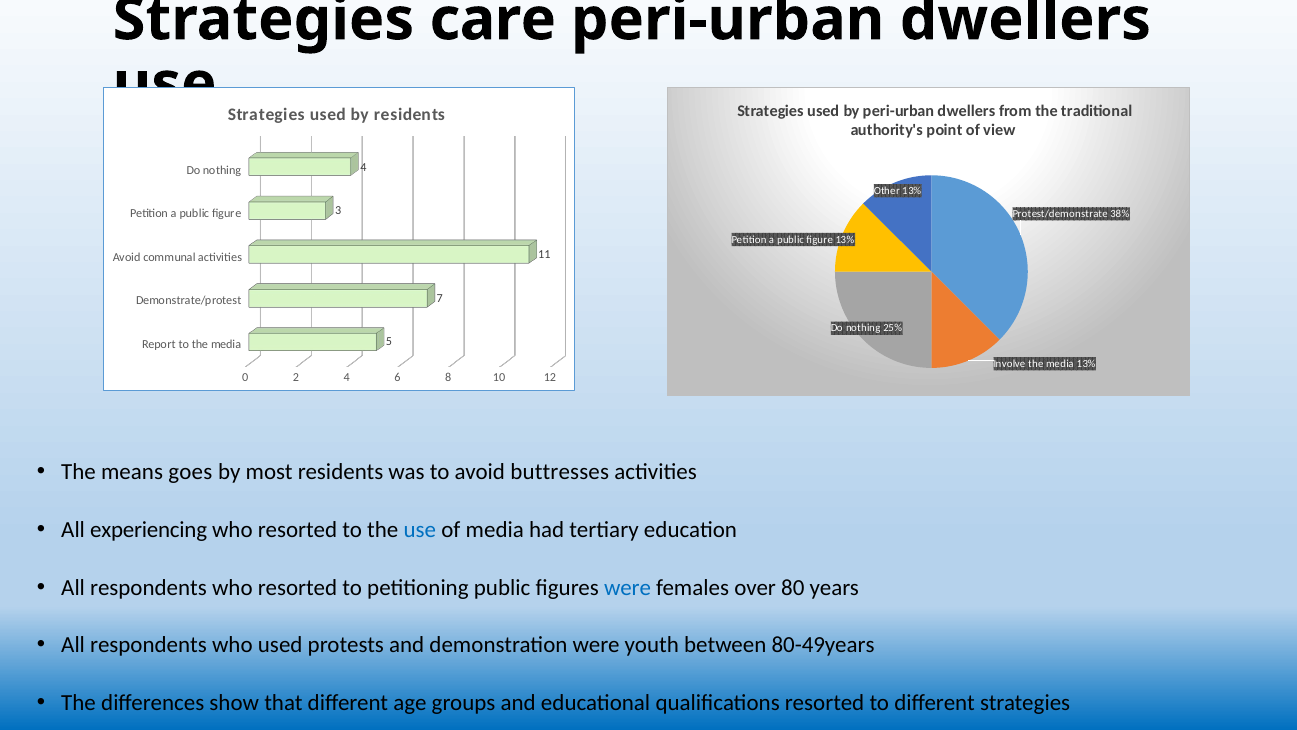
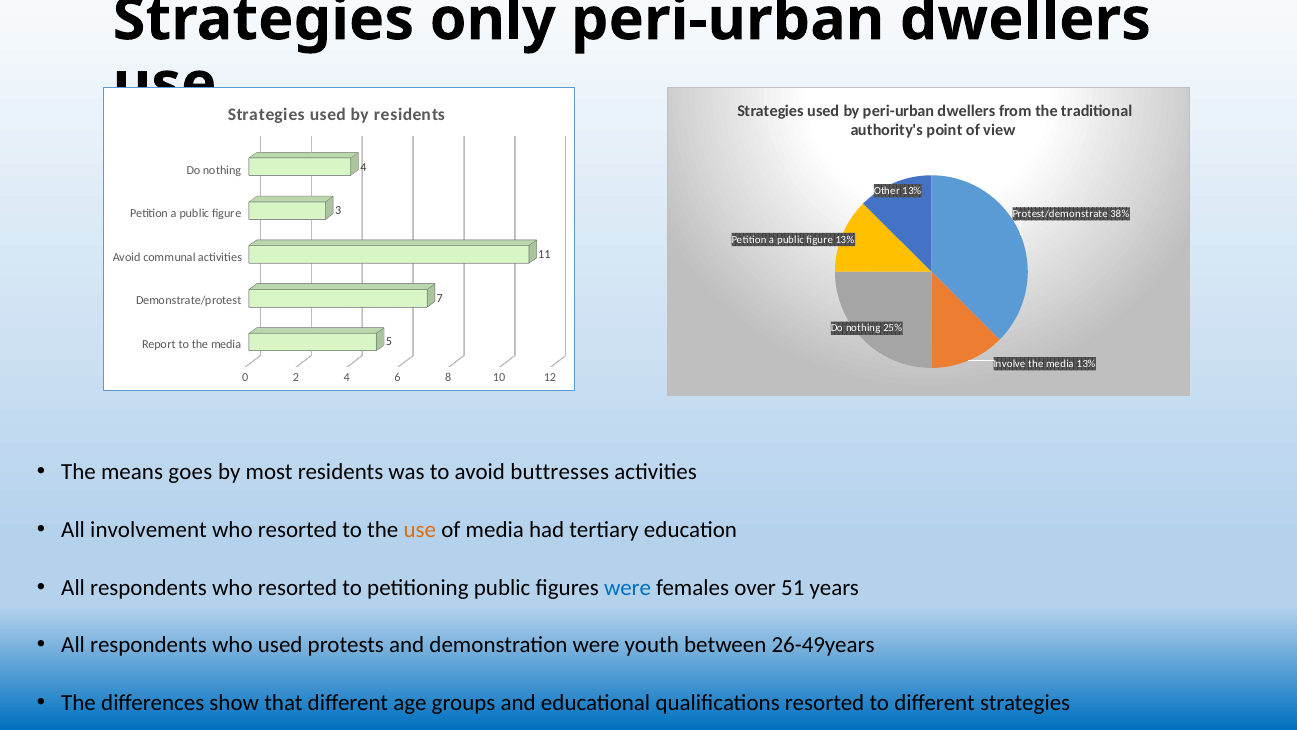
care: care -> only
experiencing: experiencing -> involvement
use at (420, 529) colour: blue -> orange
80: 80 -> 51
80-49years: 80-49years -> 26-49years
